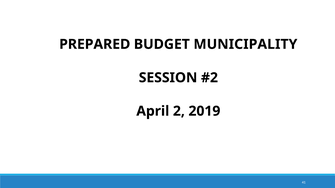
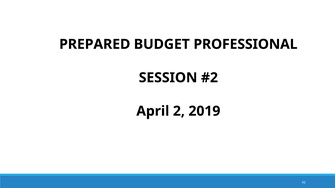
MUNICIPALITY: MUNICIPALITY -> PROFESSIONAL
